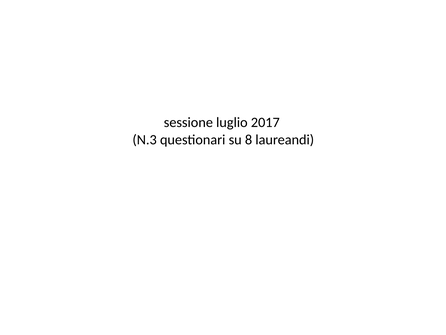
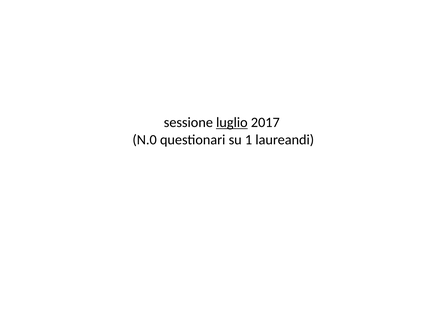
luglio underline: none -> present
N.3: N.3 -> N.0
8: 8 -> 1
